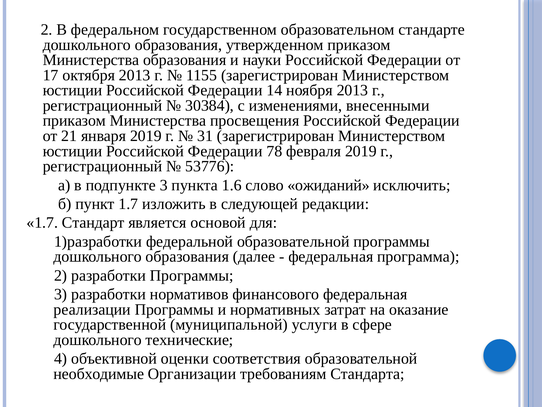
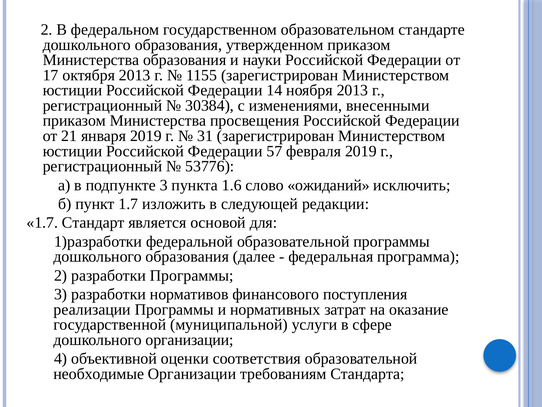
78: 78 -> 57
финансового федеральная: федеральная -> поступления
дошкольного технические: технические -> организации
